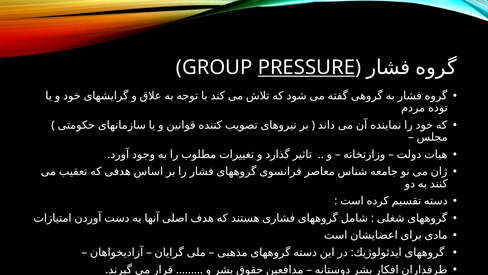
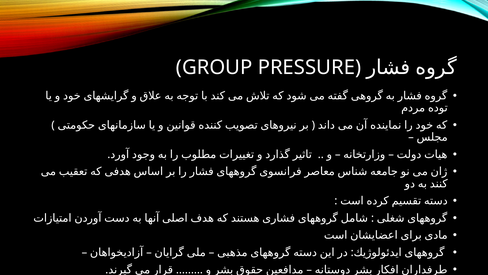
PRESSURE underline: present -> none
